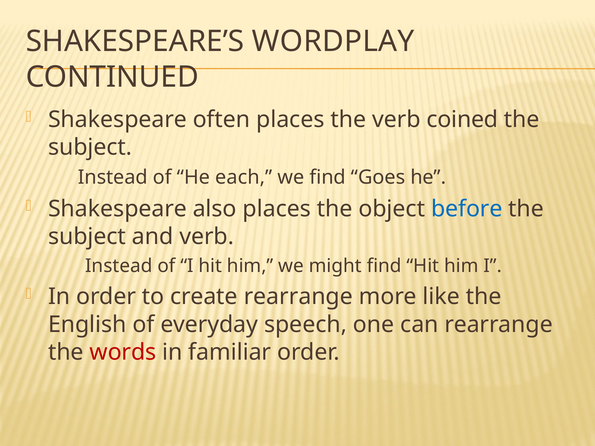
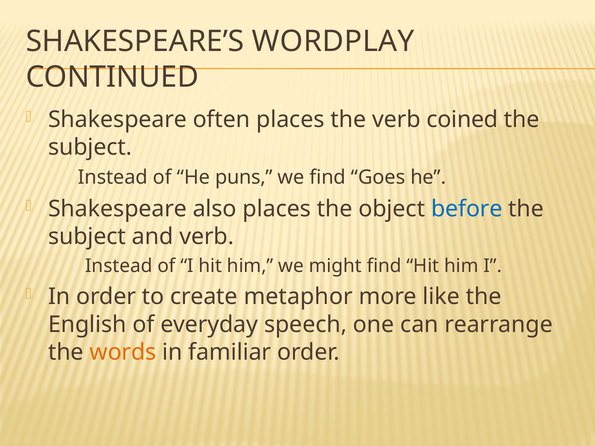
each: each -> puns
create rearrange: rearrange -> metaphor
words colour: red -> orange
